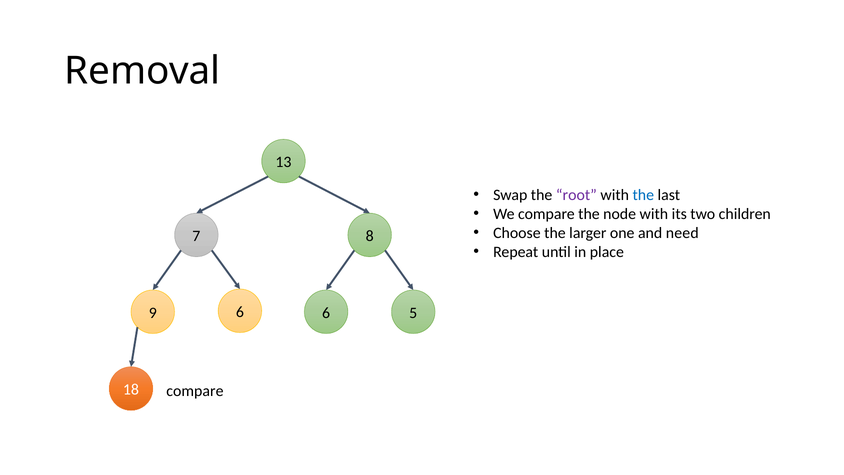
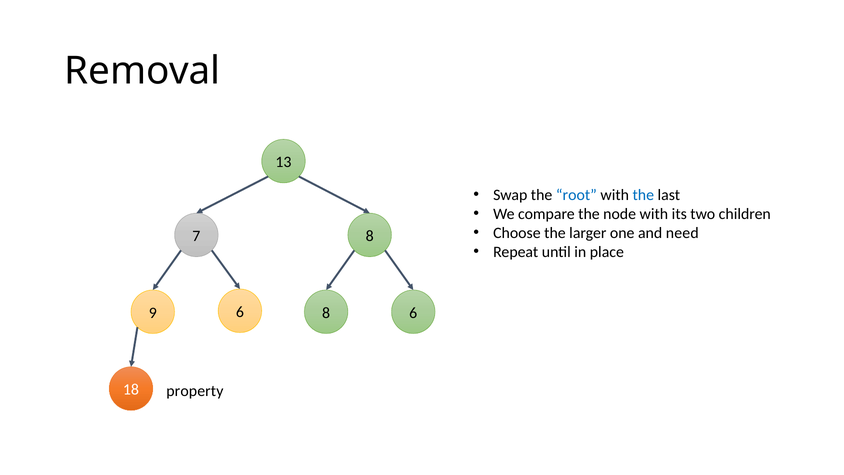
root colour: purple -> blue
6 5: 5 -> 6
9 6: 6 -> 8
18 compare: compare -> property
